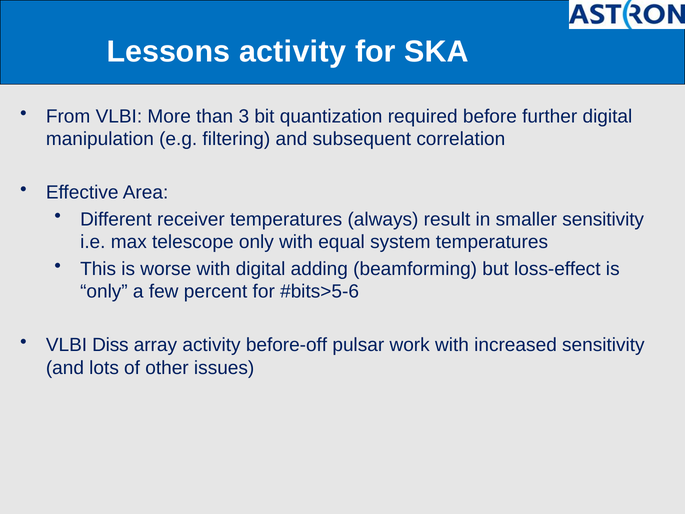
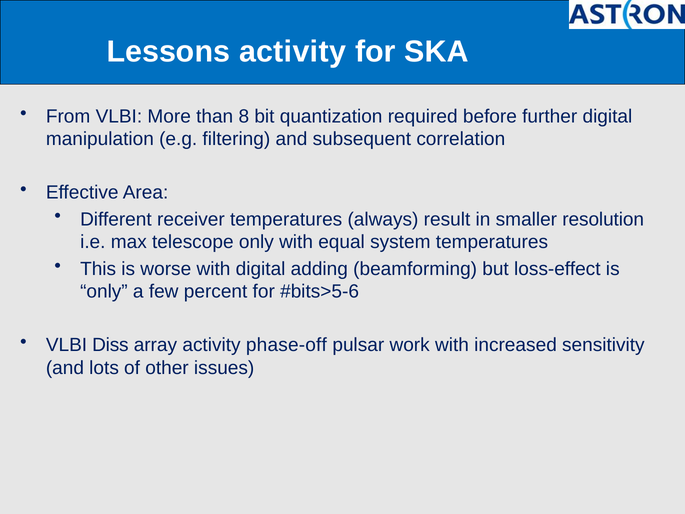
3: 3 -> 8
smaller sensitivity: sensitivity -> resolution
before-off: before-off -> phase-off
